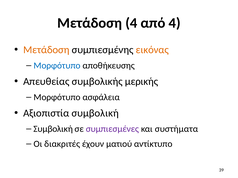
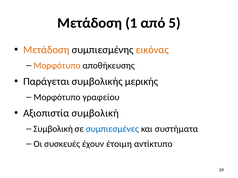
Μετάδοση 4: 4 -> 1
από 4: 4 -> 5
Μορφότυπο at (57, 66) colour: blue -> orange
Απευθείας: Απευθείας -> Παράγεται
ασφάλεια: ασφάλεια -> γραφείου
συμπιεσμένες colour: purple -> blue
διακριτές: διακριτές -> συσκευές
ματιού: ματιού -> έτοιμη
